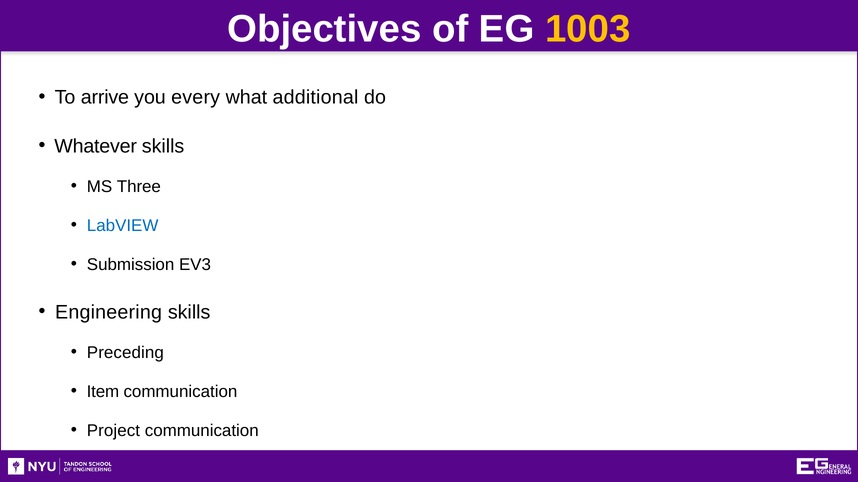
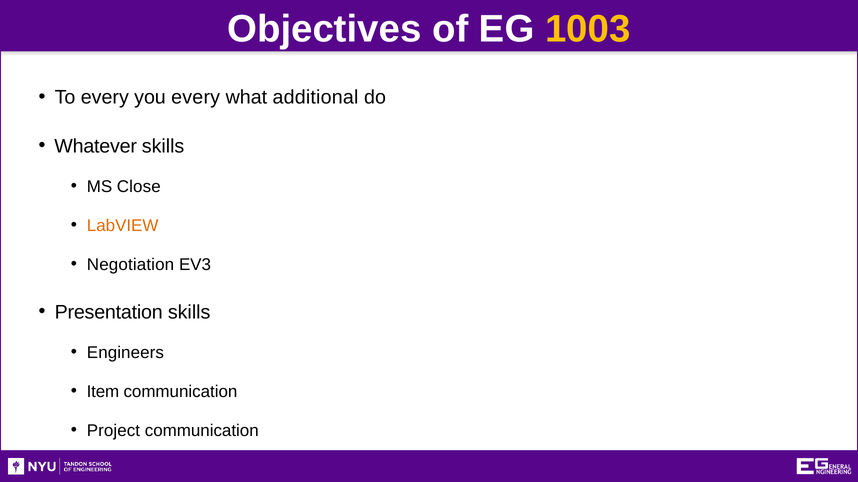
To arrive: arrive -> every
Three: Three -> Close
LabVIEW colour: blue -> orange
Submission: Submission -> Negotiation
Engineering: Engineering -> Presentation
Preceding: Preceding -> Engineers
